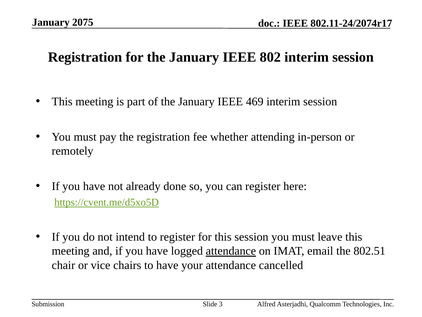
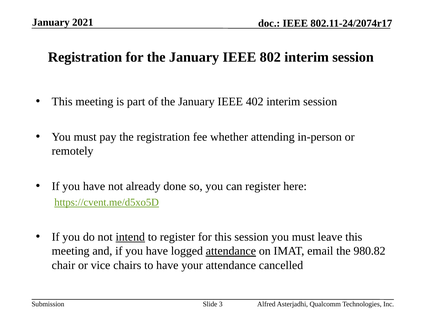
2075: 2075 -> 2021
469: 469 -> 402
intend underline: none -> present
802.51: 802.51 -> 980.82
